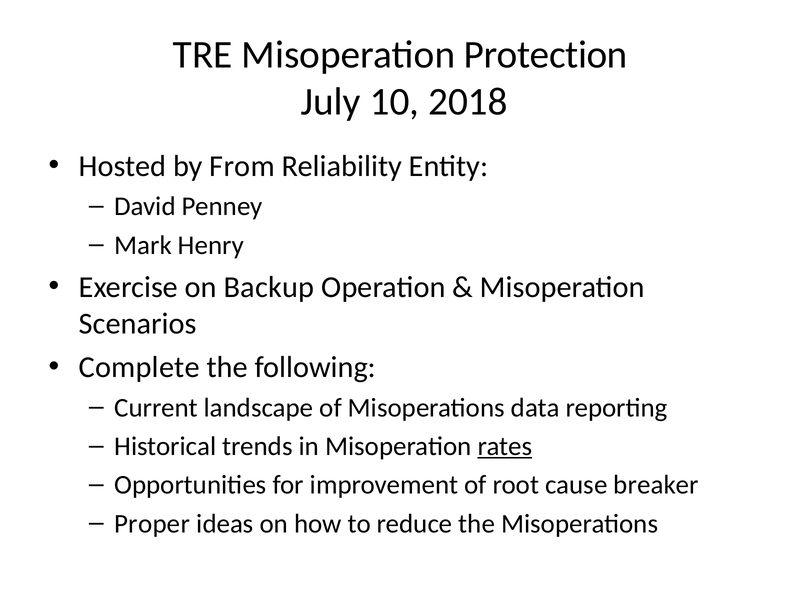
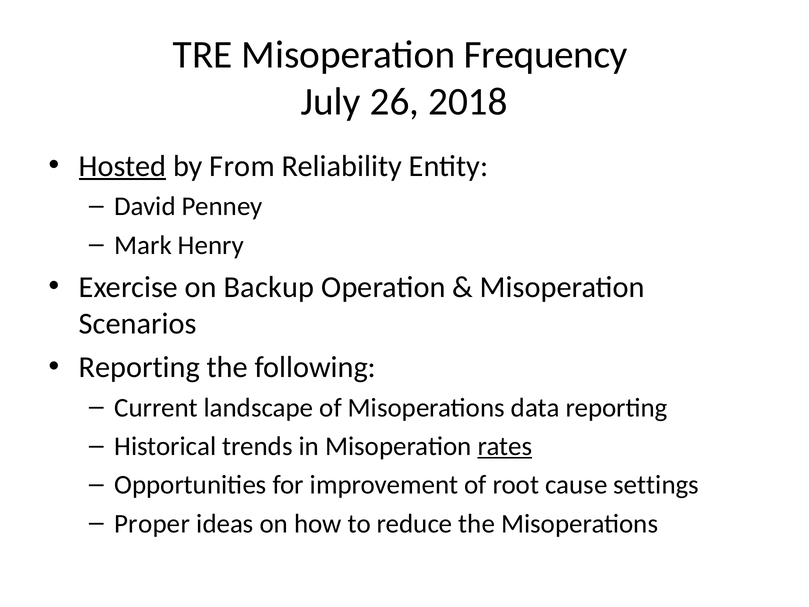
Protection: Protection -> Frequency
10: 10 -> 26
Hosted underline: none -> present
Complete at (139, 367): Complete -> Reporting
breaker: breaker -> settings
